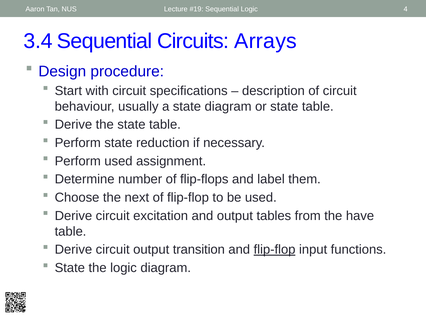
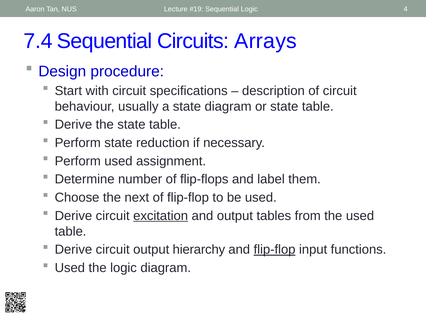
3.4: 3.4 -> 7.4
excitation underline: none -> present
the have: have -> used
transition: transition -> hierarchy
State at (70, 267): State -> Used
